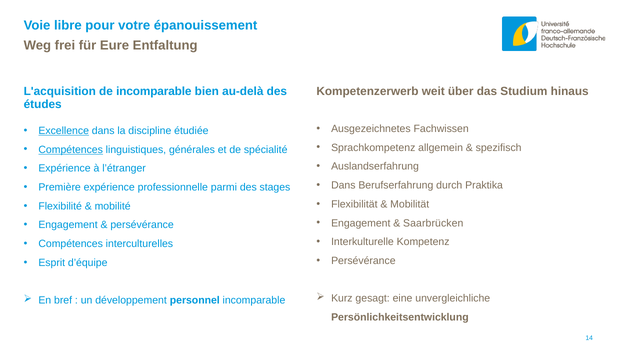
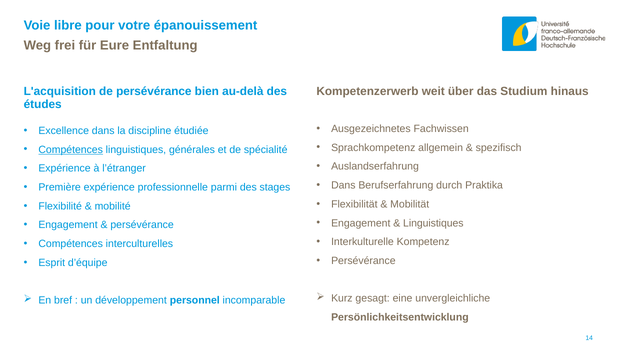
de incomparable: incomparable -> persévérance
Excellence underline: present -> none
Saarbrücken at (433, 223): Saarbrücken -> Linguistiques
